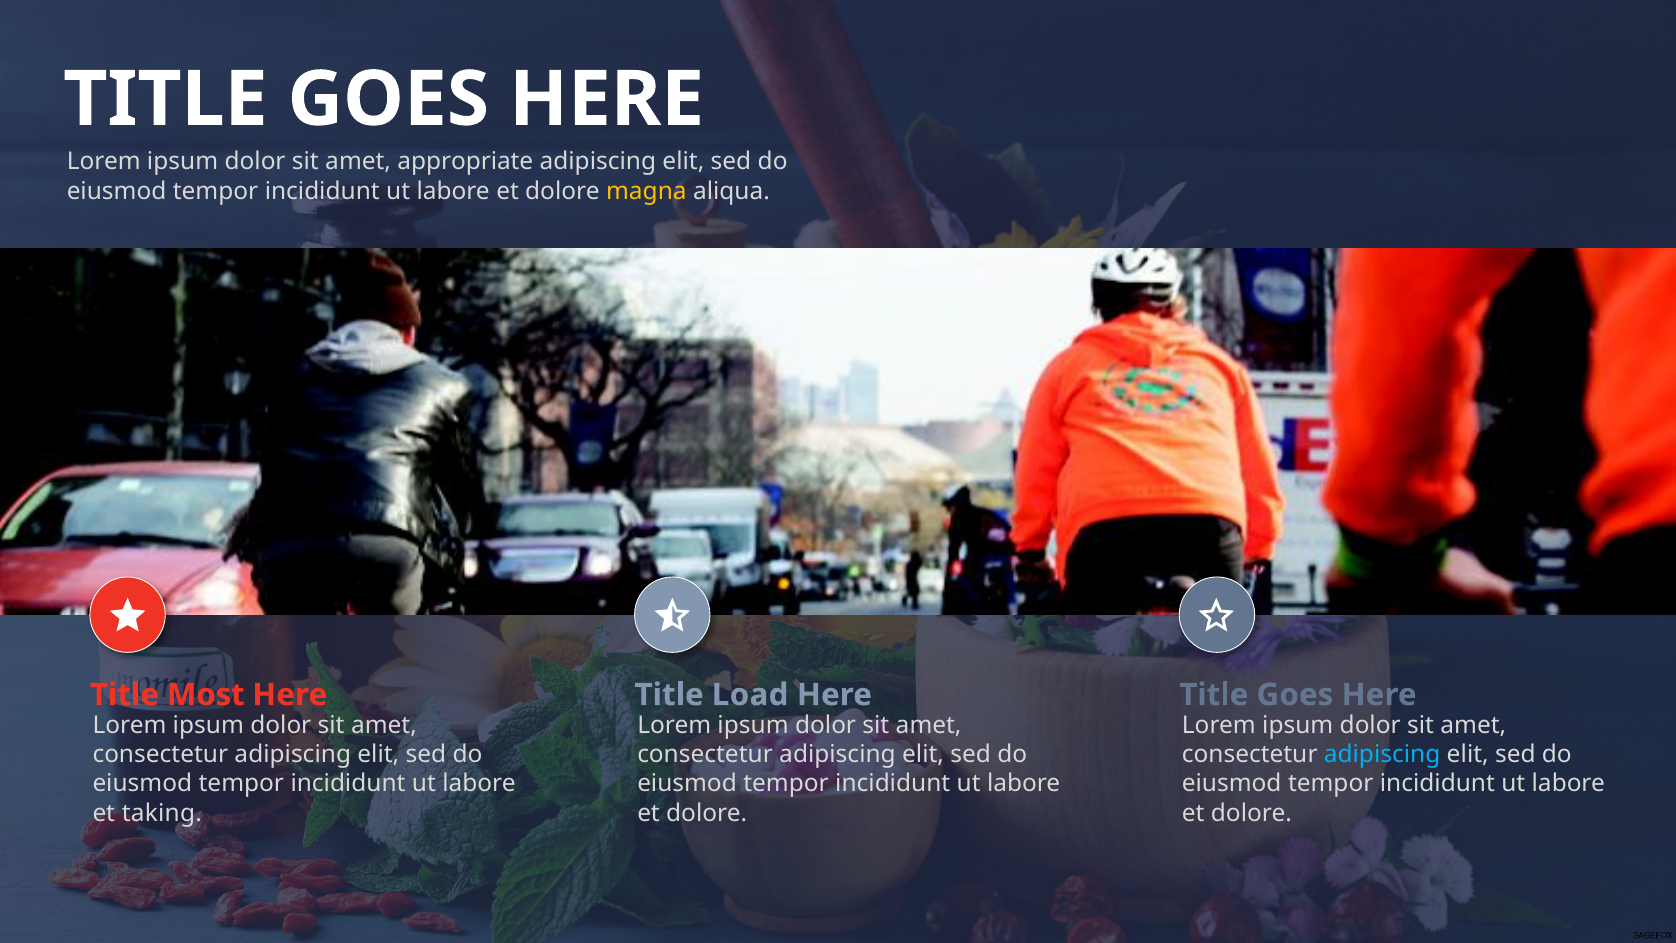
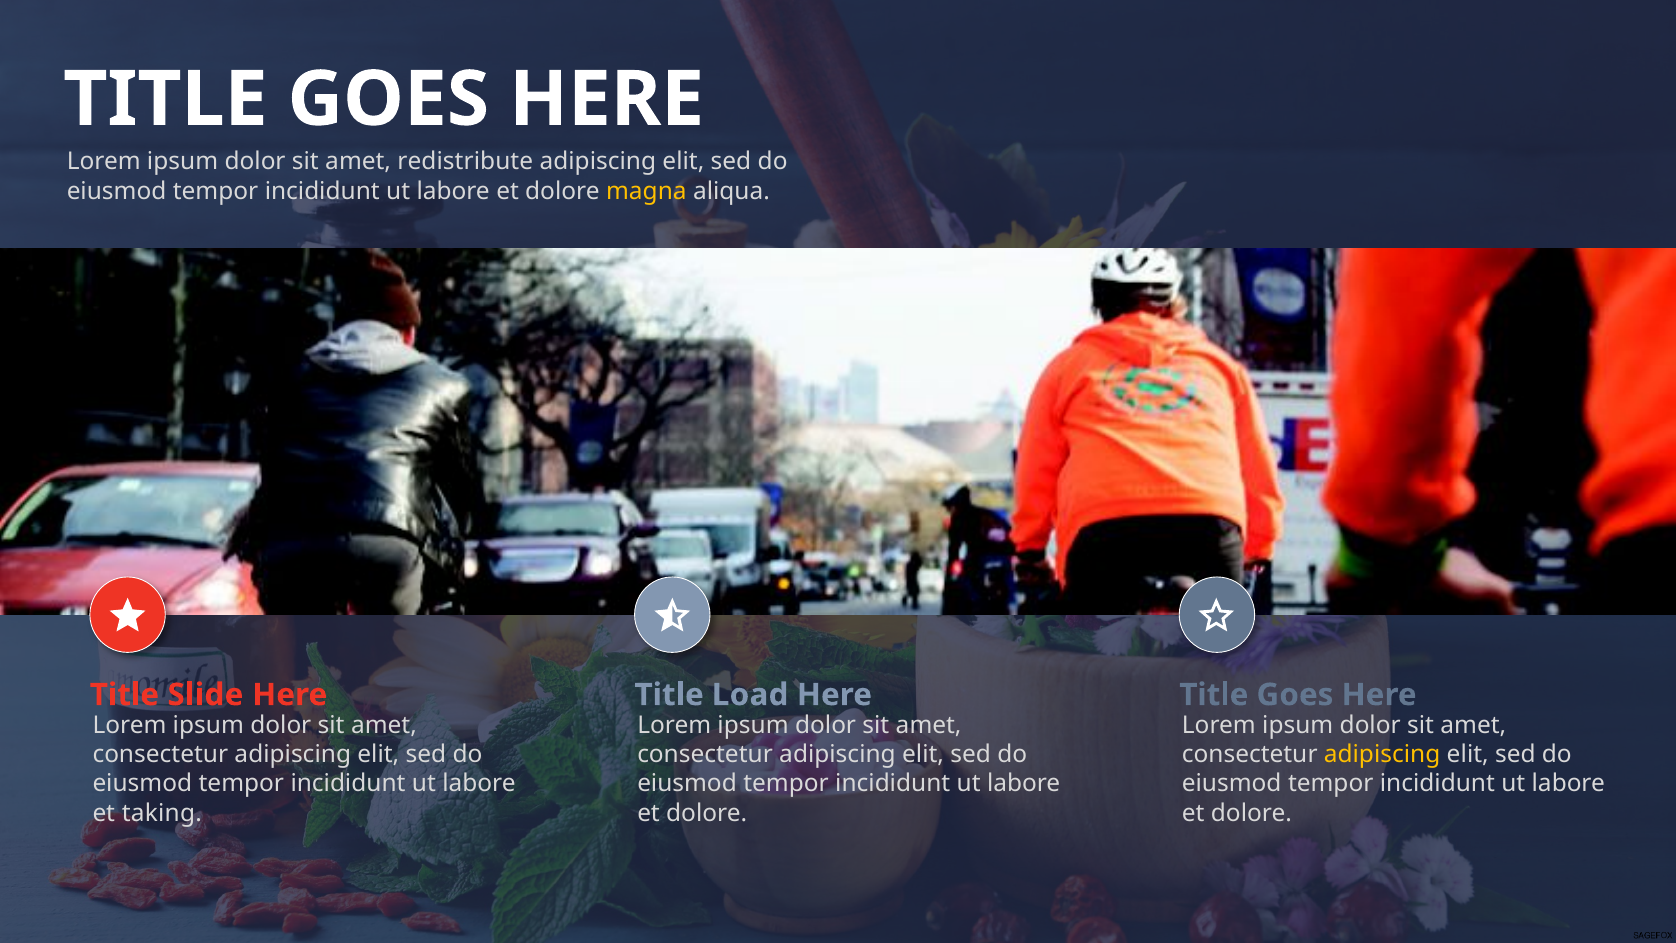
appropriate: appropriate -> redistribute
Most: Most -> Slide
adipiscing at (1382, 754) colour: light blue -> yellow
